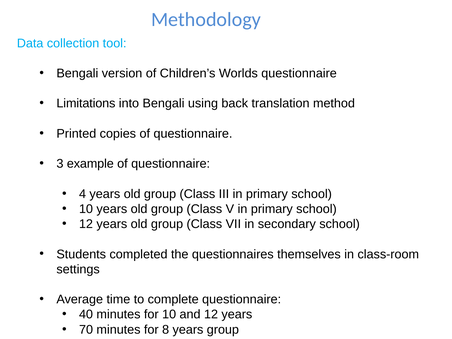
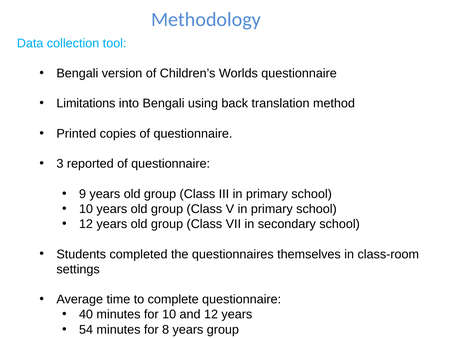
example: example -> reported
4: 4 -> 9
70: 70 -> 54
